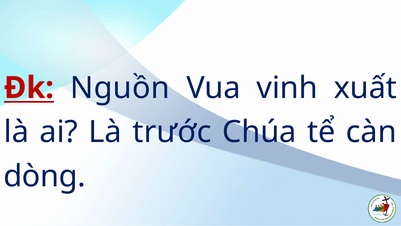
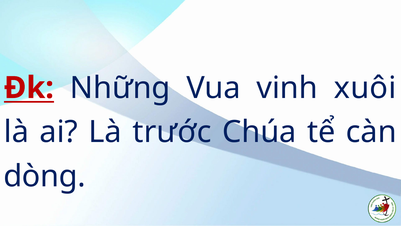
Nguồn: Nguồn -> Những
xuất: xuất -> xuôi
